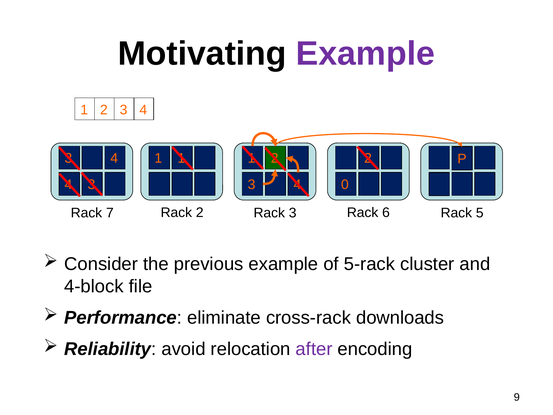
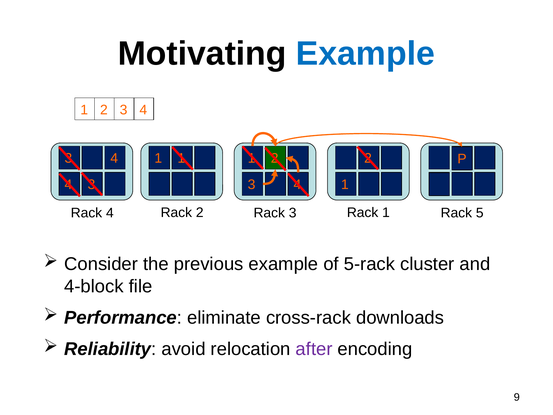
Example at (365, 54) colour: purple -> blue
0 at (345, 184): 0 -> 1
Rack 7: 7 -> 4
Rack 6: 6 -> 1
